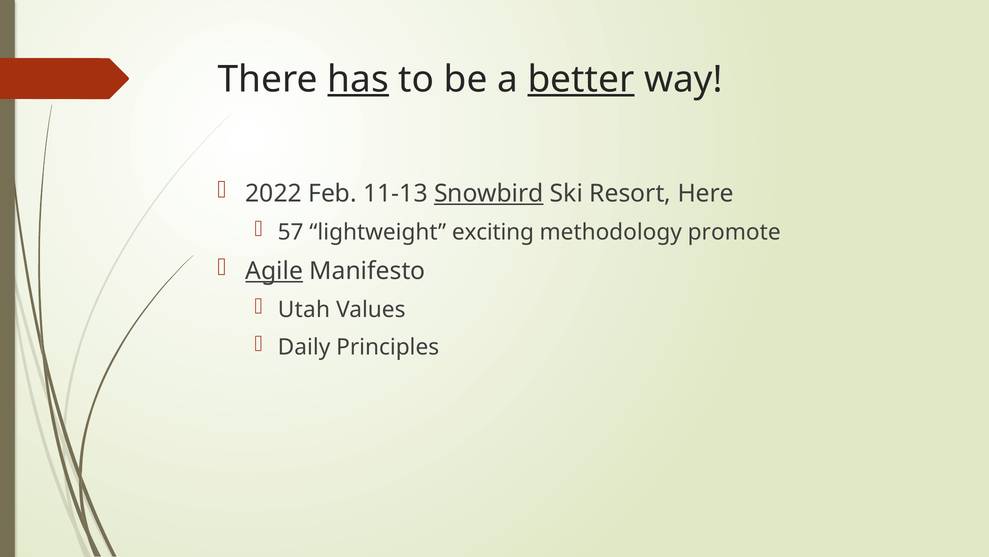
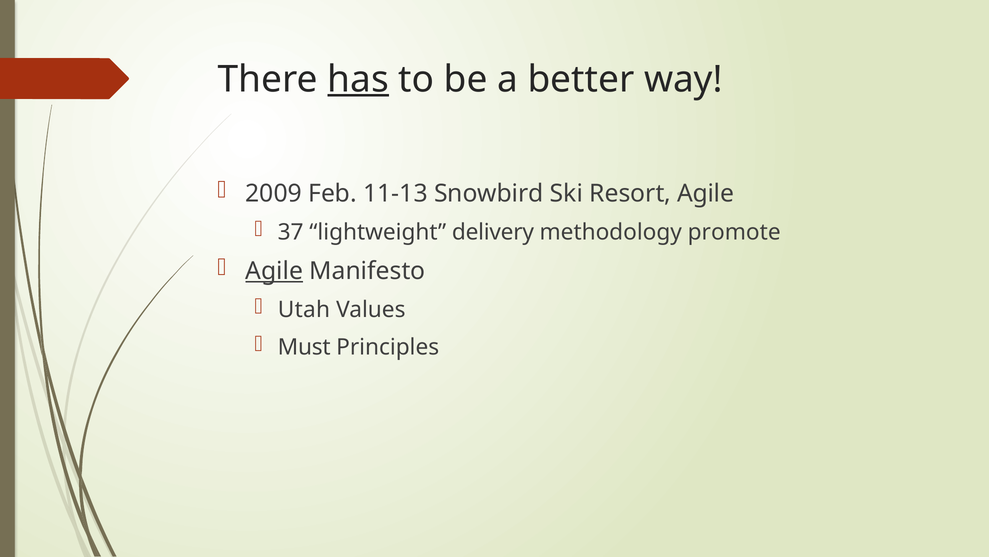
better underline: present -> none
2022: 2022 -> 2009
Snowbird underline: present -> none
Resort Here: Here -> Agile
57: 57 -> 37
exciting: exciting -> delivery
Daily: Daily -> Must
